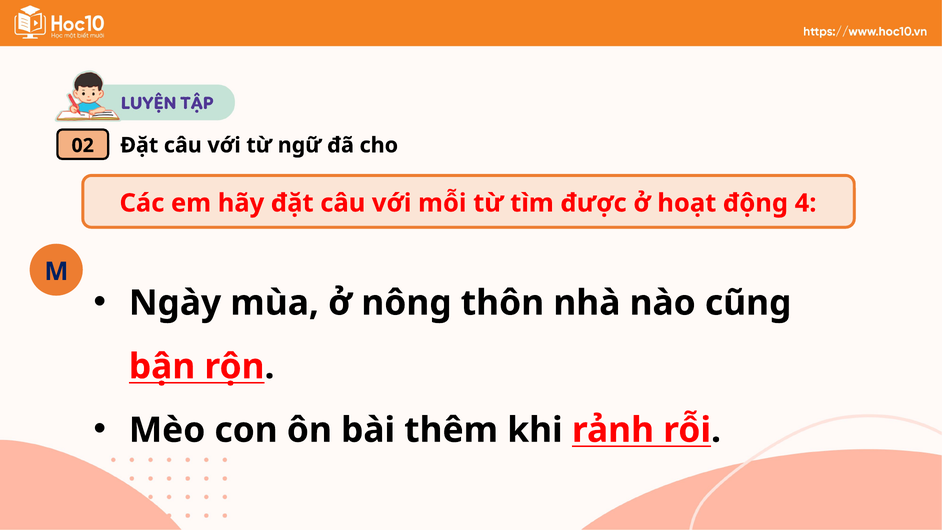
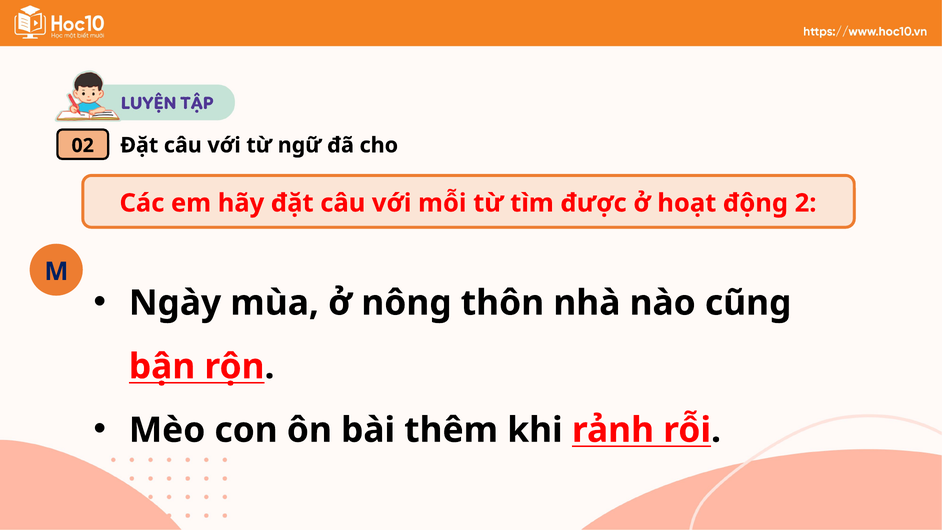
4: 4 -> 2
